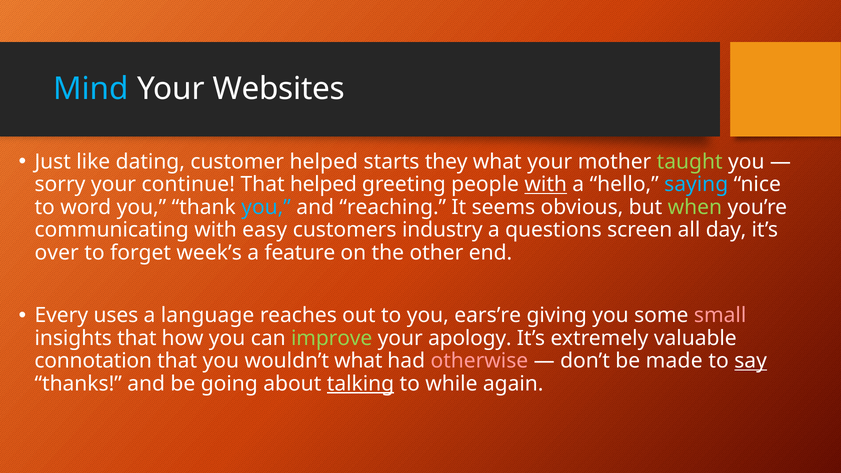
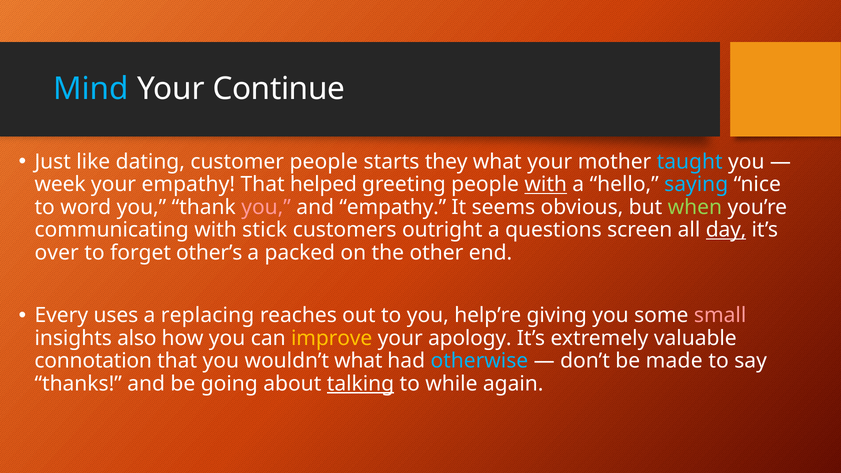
Websites: Websites -> Continue
customer helped: helped -> people
taught colour: light green -> light blue
sorry: sorry -> week
your continue: continue -> empathy
you at (266, 207) colour: light blue -> pink
and reaching: reaching -> empathy
easy: easy -> stick
industry: industry -> outright
day underline: none -> present
week’s: week’s -> other’s
feature: feature -> packed
language: language -> replacing
ears’re: ears’re -> help’re
insights that: that -> also
improve colour: light green -> yellow
otherwise colour: pink -> light blue
say underline: present -> none
